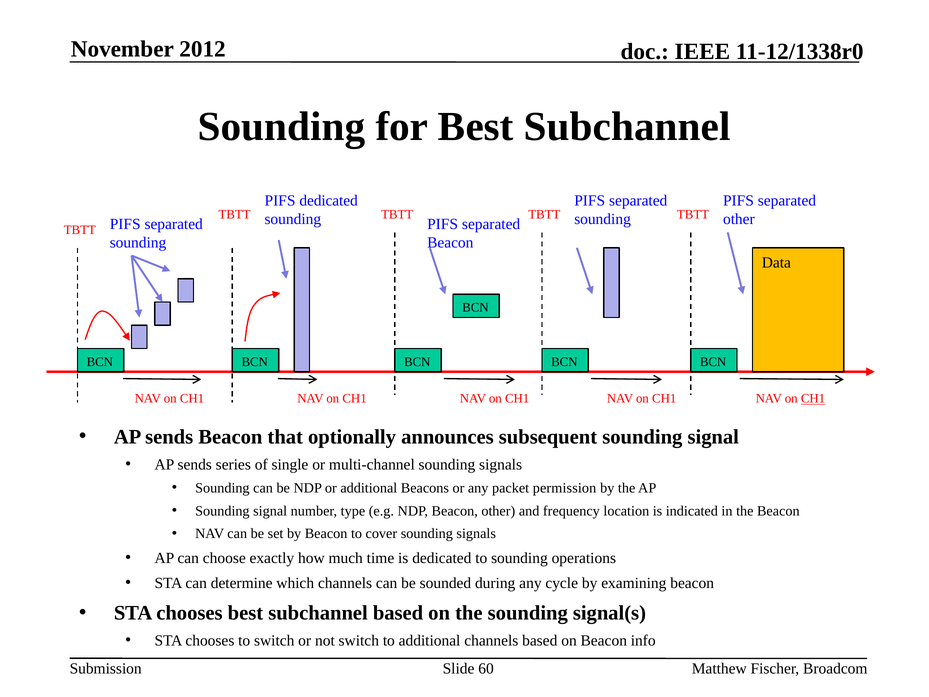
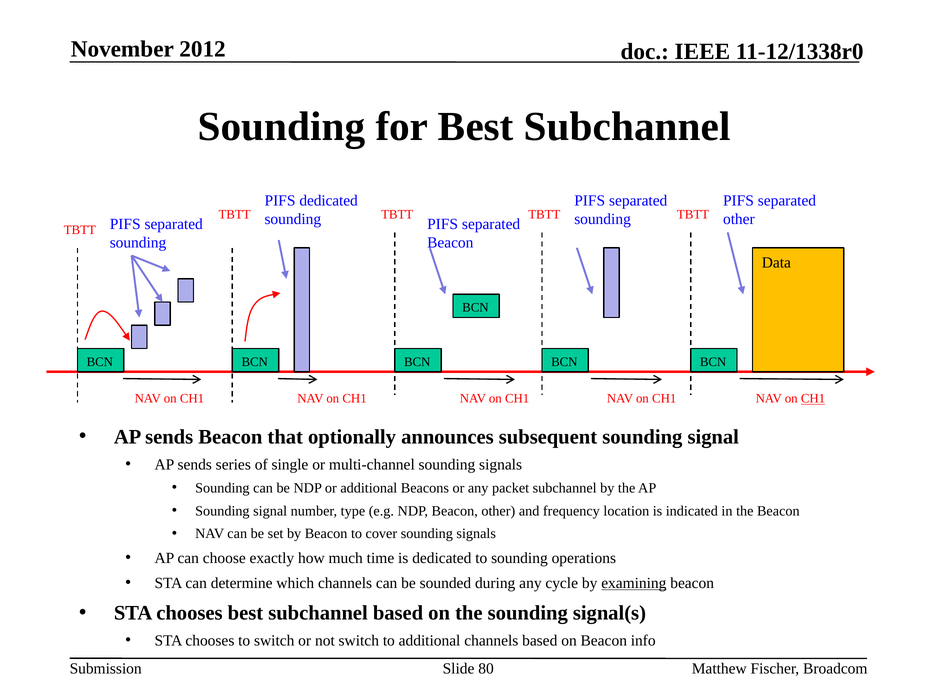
packet permission: permission -> subchannel
examining underline: none -> present
60: 60 -> 80
